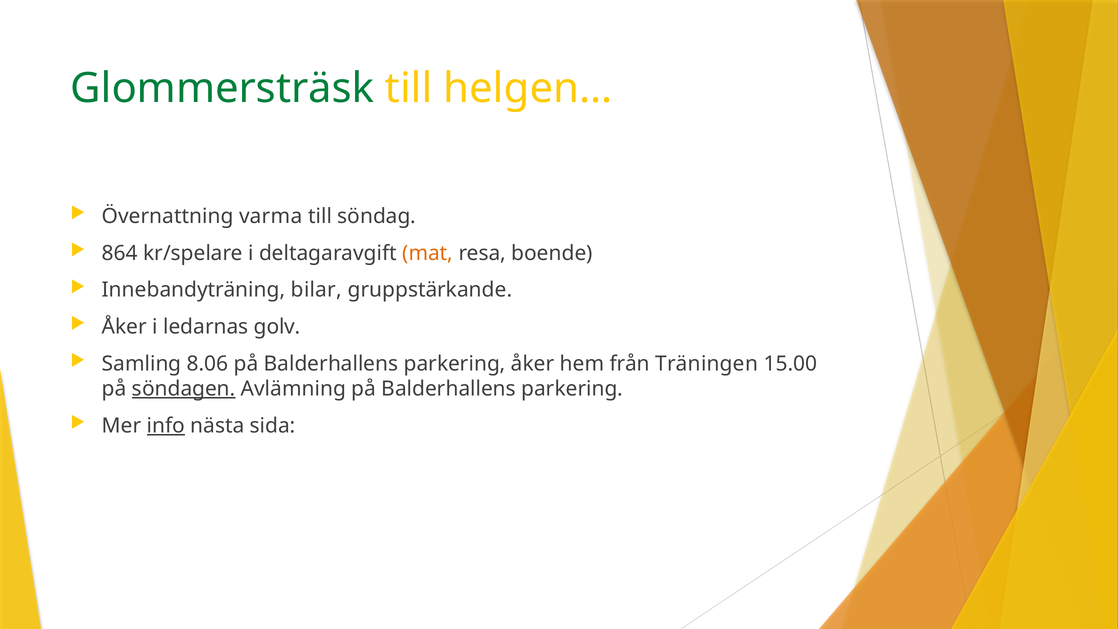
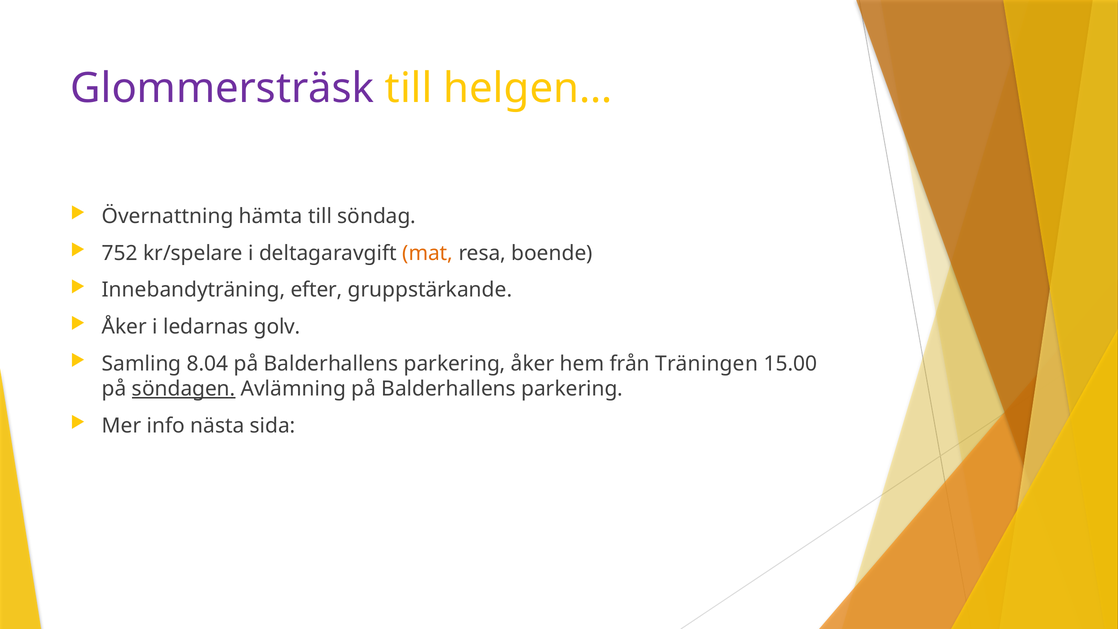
Glommersträsk colour: green -> purple
varma: varma -> hämta
864: 864 -> 752
bilar: bilar -> efter
8.06: 8.06 -> 8.04
info underline: present -> none
